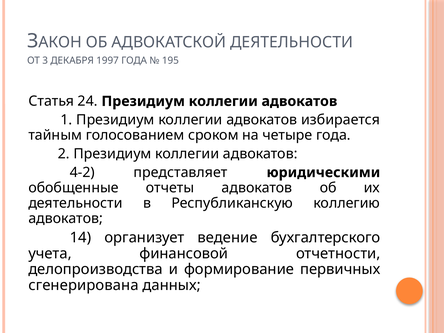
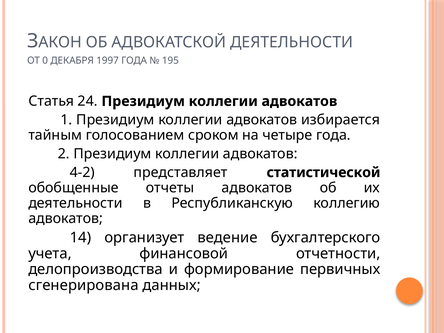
3: 3 -> 0
юридическими: юридическими -> статистической
